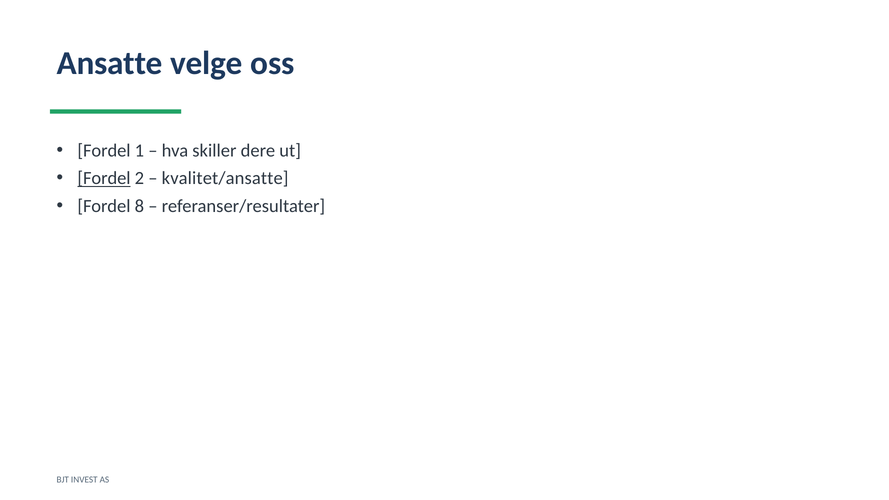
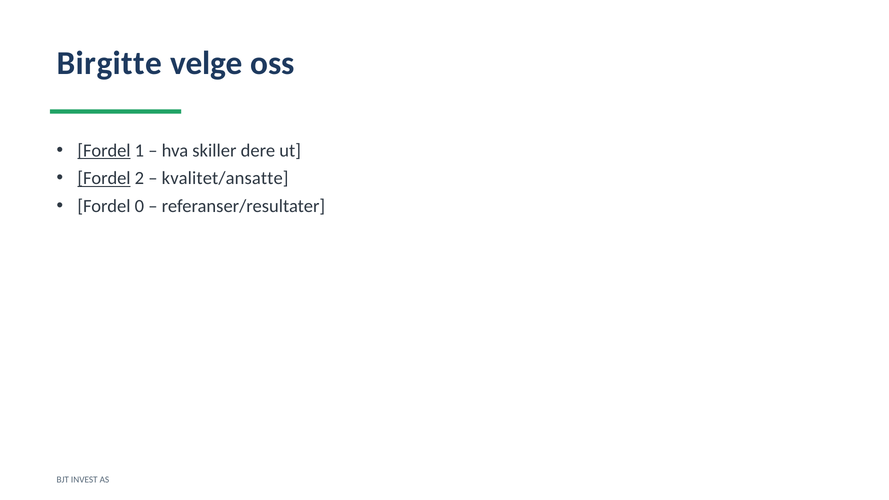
Ansatte: Ansatte -> Birgitte
Fordel at (104, 151) underline: none -> present
8: 8 -> 0
